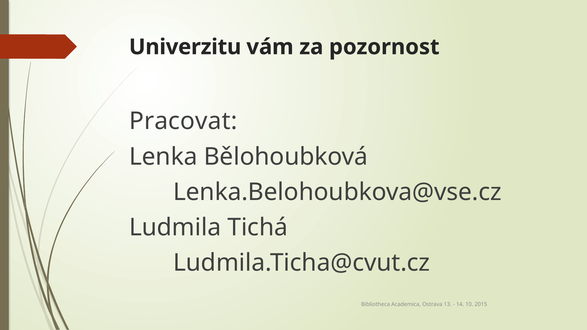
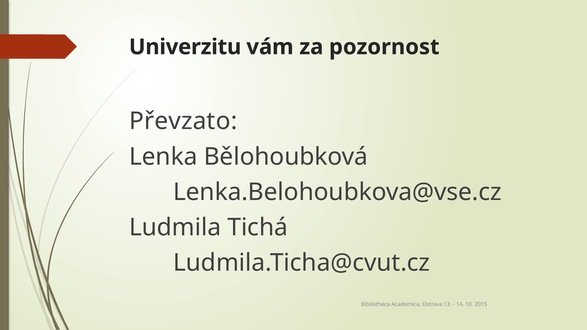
Pracovat: Pracovat -> Převzato
